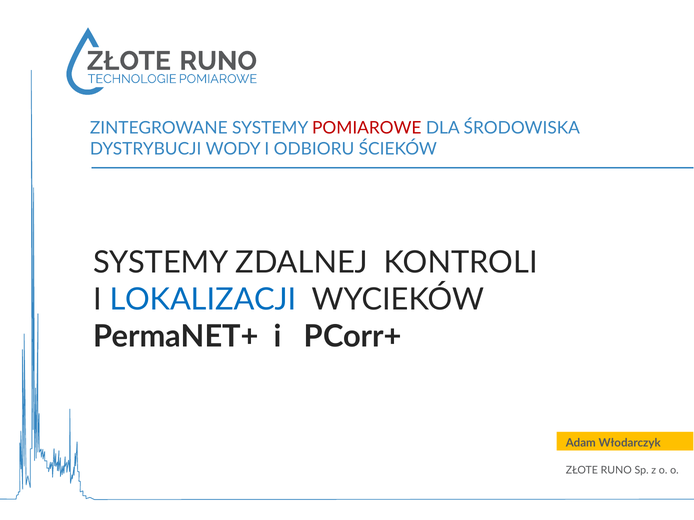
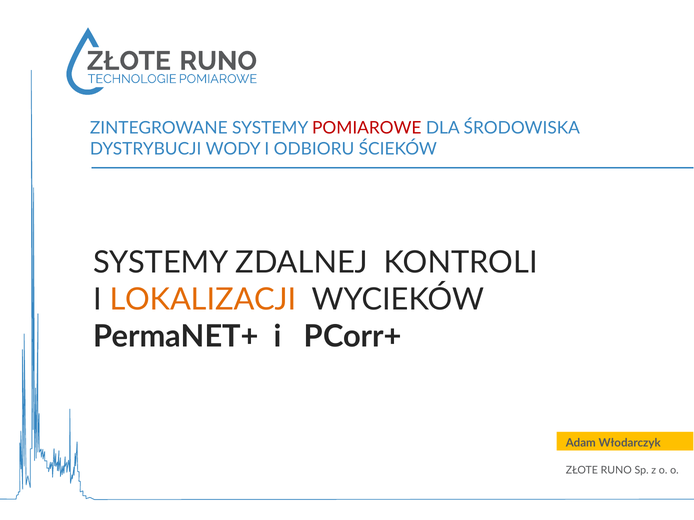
LOKALIZACJI colour: blue -> orange
